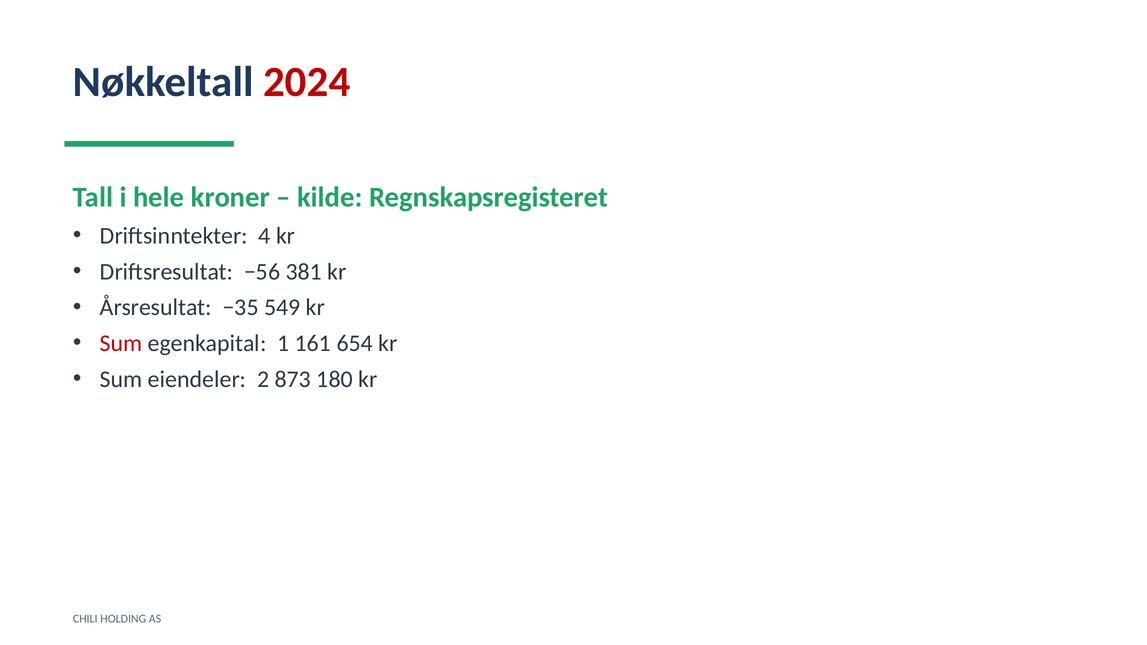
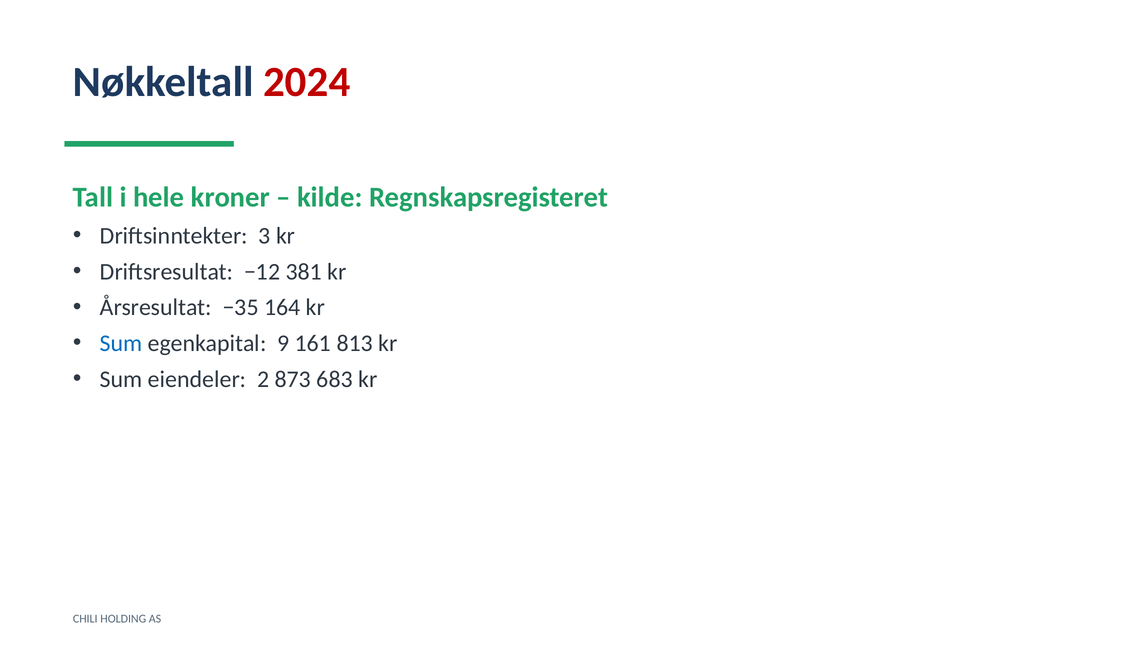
4: 4 -> 3
−56: −56 -> −12
549: 549 -> 164
Sum at (121, 343) colour: red -> blue
1: 1 -> 9
654: 654 -> 813
180: 180 -> 683
